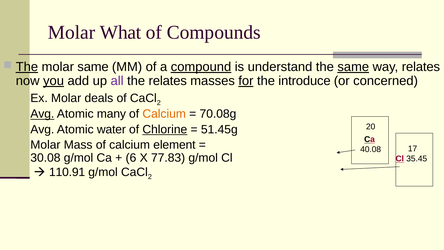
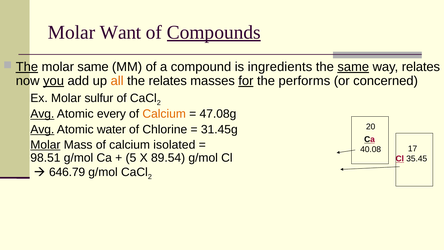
What: What -> Want
Compounds underline: none -> present
compound underline: present -> none
understand: understand -> ingredients
all colour: purple -> orange
introduce: introduce -> performs
deals: deals -> sulfur
many: many -> every
70.08g: 70.08g -> 47.08g
Avg at (42, 129) underline: none -> present
Chlorine underline: present -> none
51.45g: 51.45g -> 31.45g
Molar at (45, 145) underline: none -> present
element: element -> isolated
30.08: 30.08 -> 98.51
6: 6 -> 5
77.83: 77.83 -> 89.54
110.91: 110.91 -> 646.79
